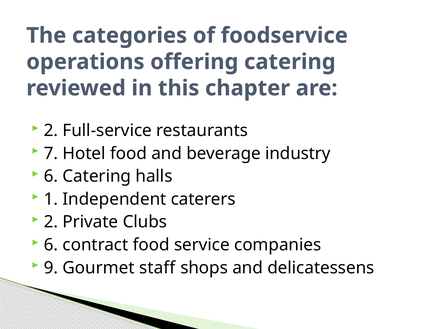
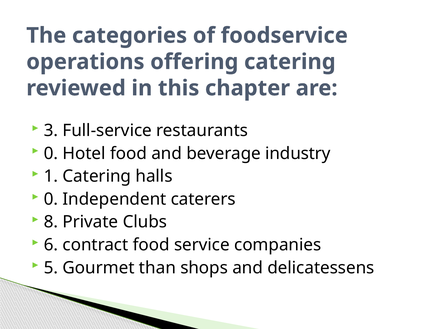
2 at (51, 131): 2 -> 3
7 at (51, 154): 7 -> 0
6 at (51, 176): 6 -> 1
1 at (51, 199): 1 -> 0
2 at (51, 222): 2 -> 8
9: 9 -> 5
staff: staff -> than
